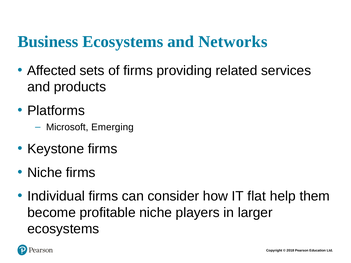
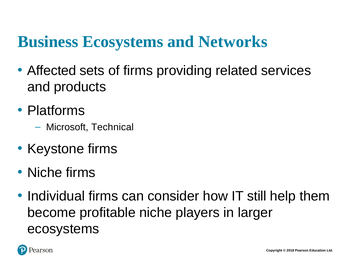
Emerging: Emerging -> Technical
flat: flat -> still
